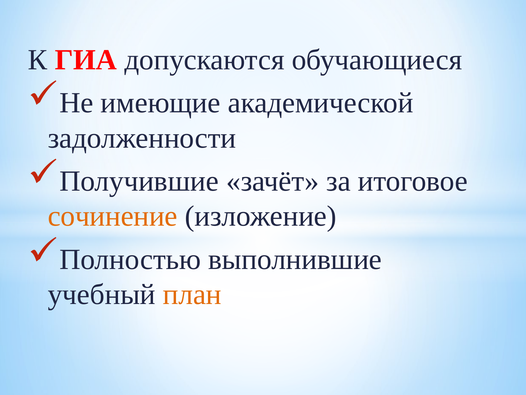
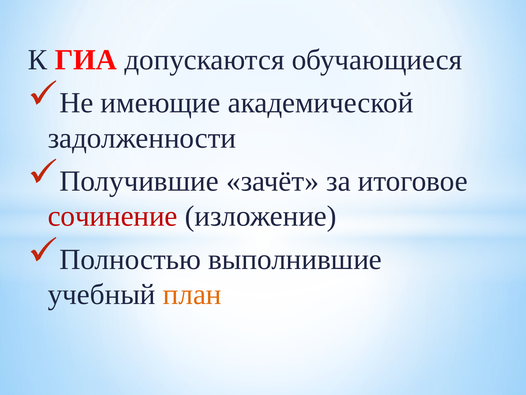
сочинение colour: orange -> red
